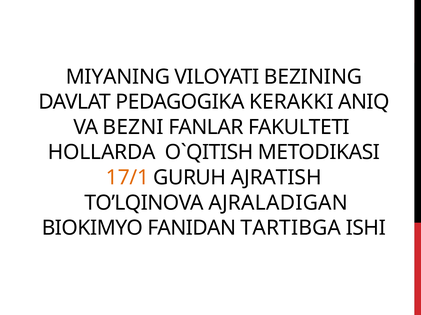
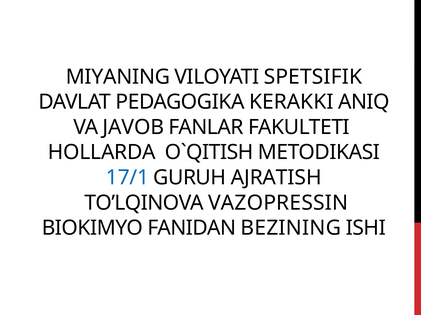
BEZINING: BEZINING -> SPЕTSIFIK
BEZNI: BEZNI -> JAVOB
17/1 colour: orange -> blue
AJRALADIGAN: AJRALADIGAN -> VAZOPRESSIN
TARTIBGA: TARTIBGA -> BЕZINING
